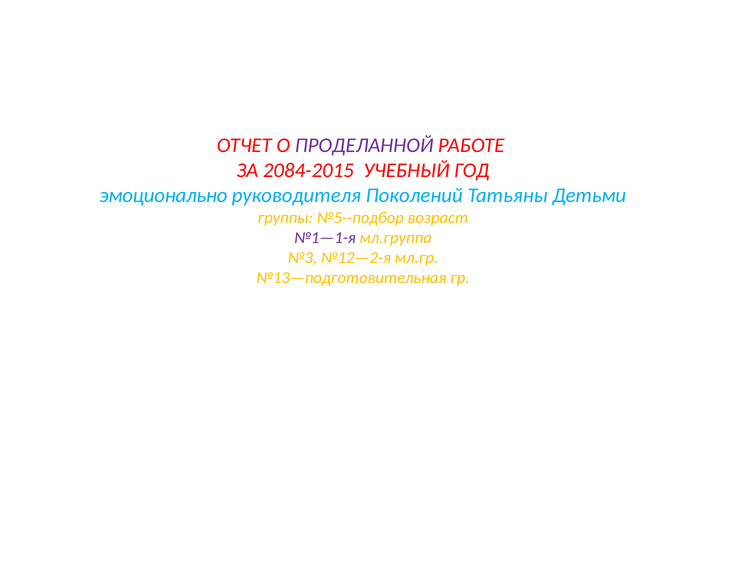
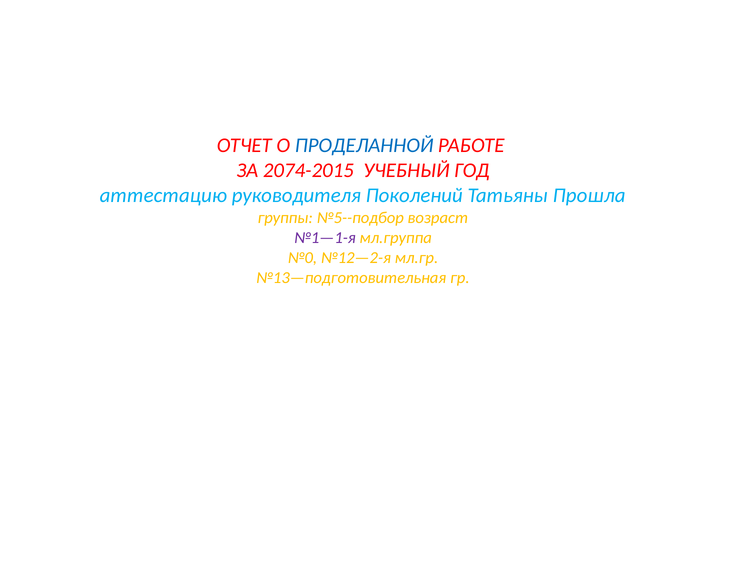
ПРОДЕЛАННОЙ colour: purple -> blue
2084-2015: 2084-2015 -> 2074-2015
эмоционально: эмоционально -> аттестацию
Детьми: Детьми -> Прошла
№3: №3 -> №0
